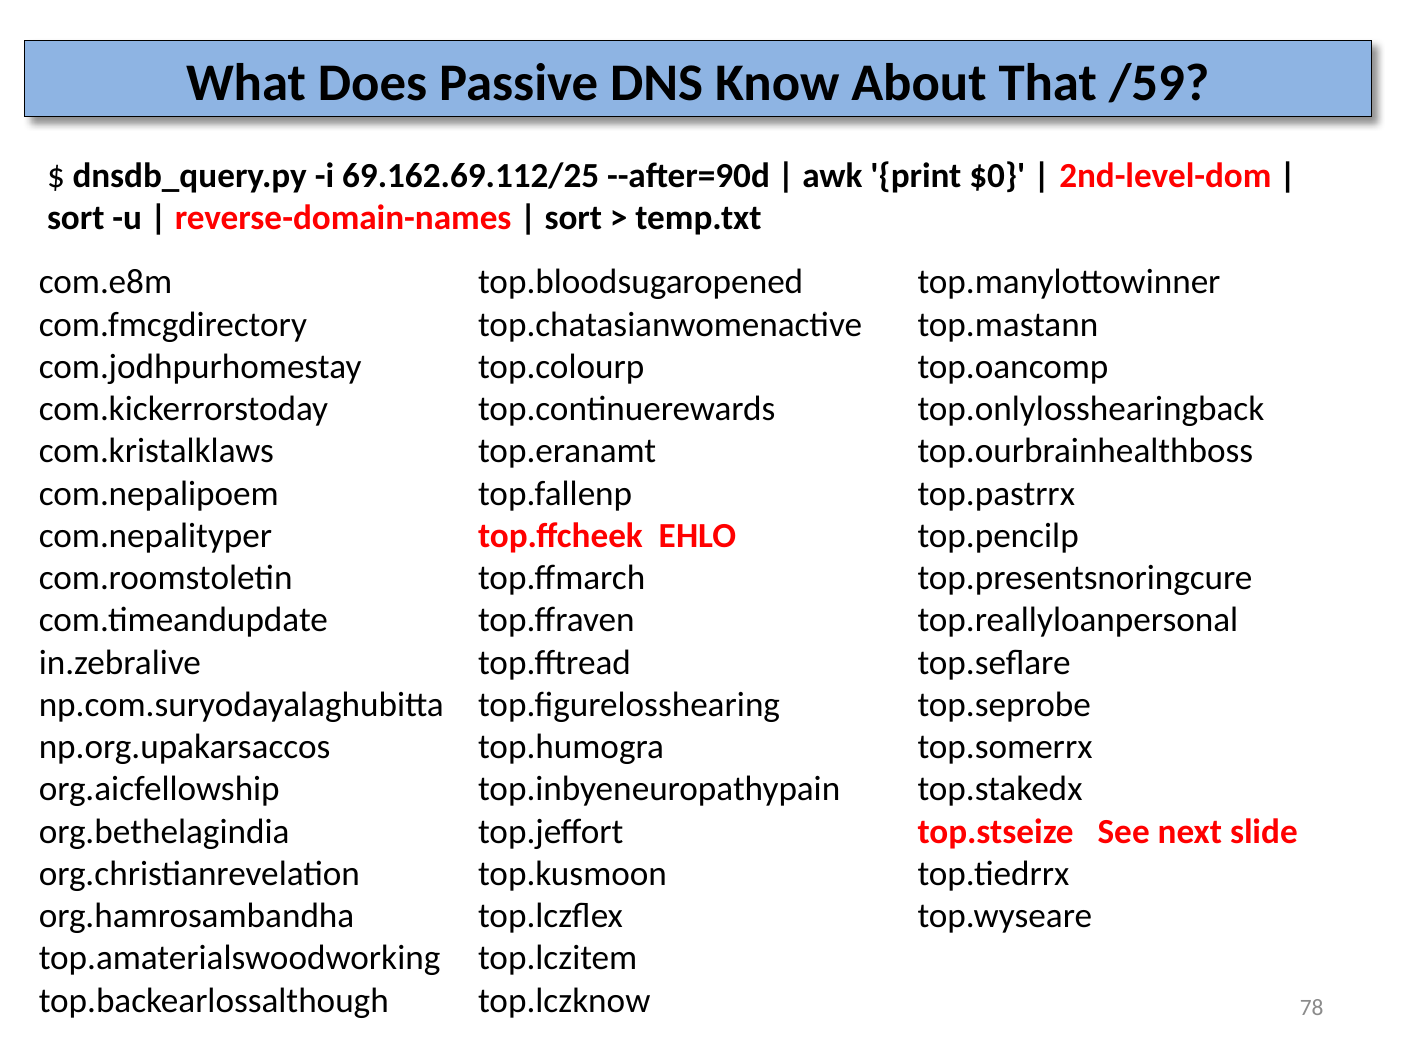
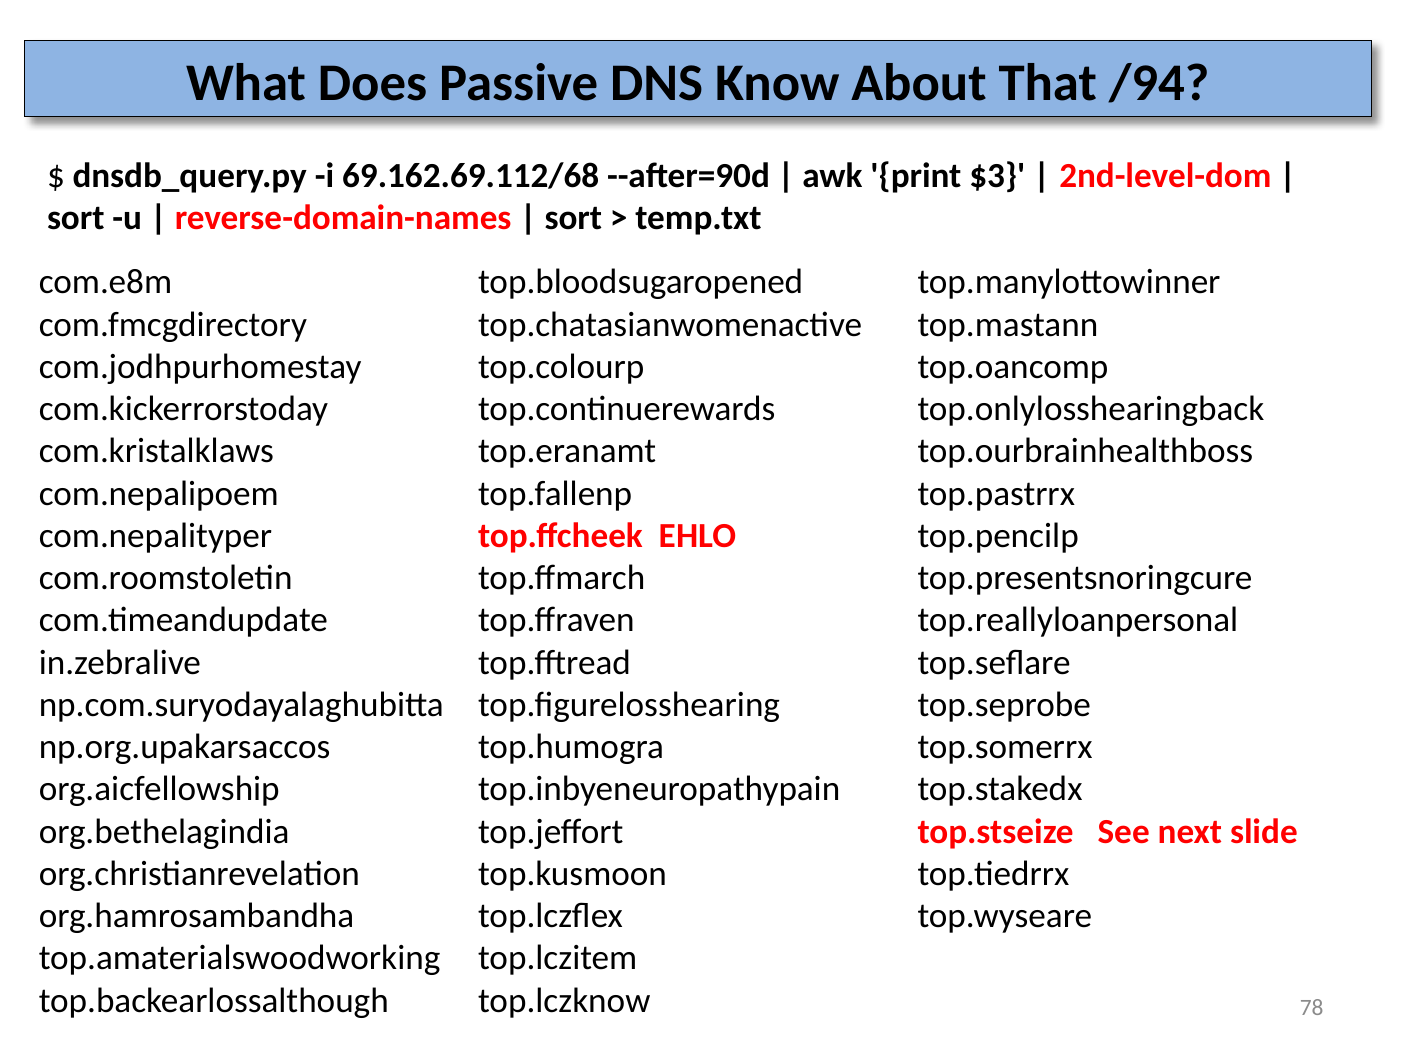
/59: /59 -> /94
69.162.69.112/25: 69.162.69.112/25 -> 69.162.69.112/68
$0: $0 -> $3
